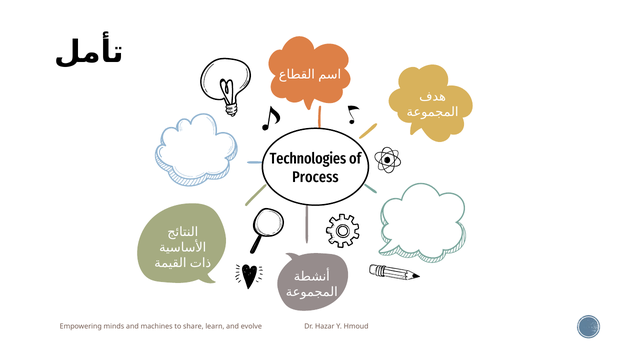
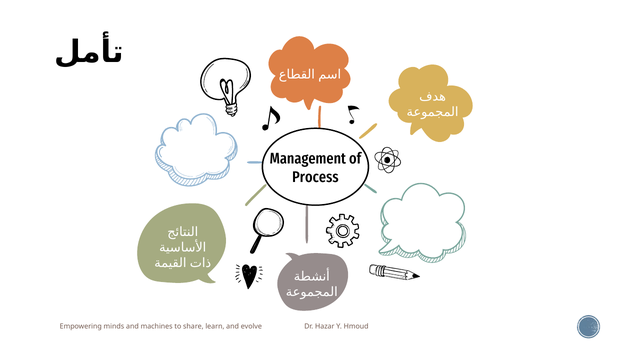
Technologies: Technologies -> Management
